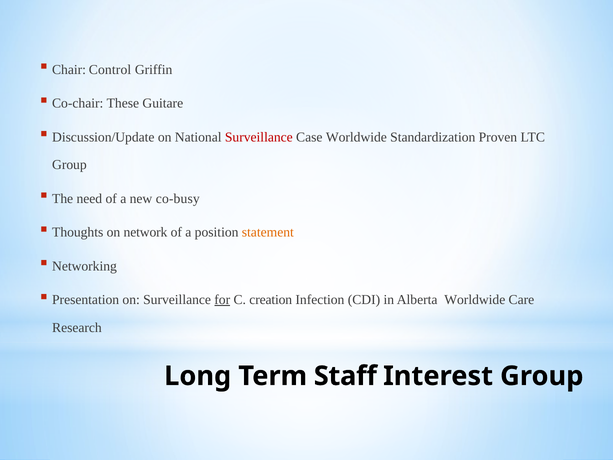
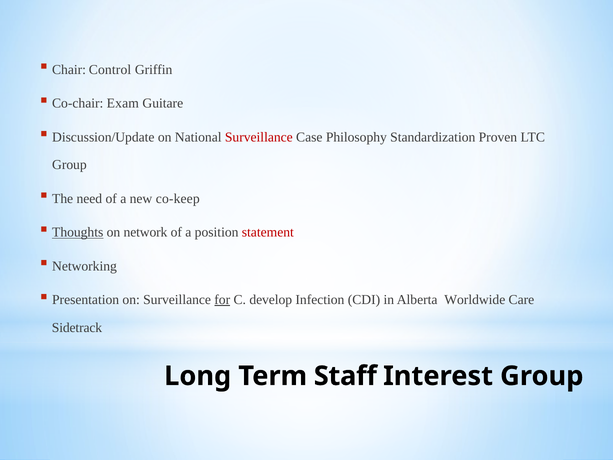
These: These -> Exam
Case Worldwide: Worldwide -> Philosophy
co-busy: co-busy -> co-keep
Thoughts underline: none -> present
statement colour: orange -> red
creation: creation -> develop
Research: Research -> Sidetrack
